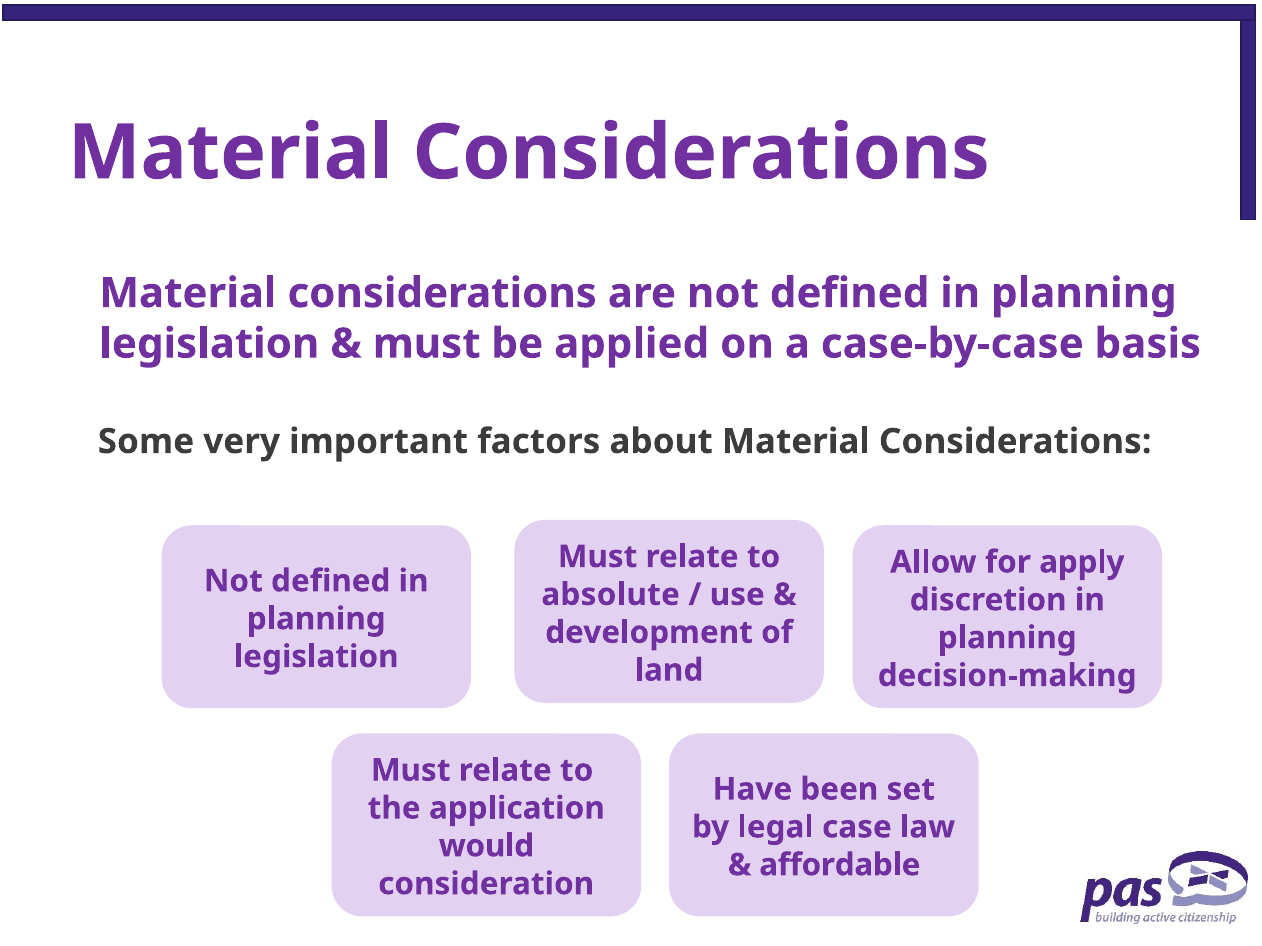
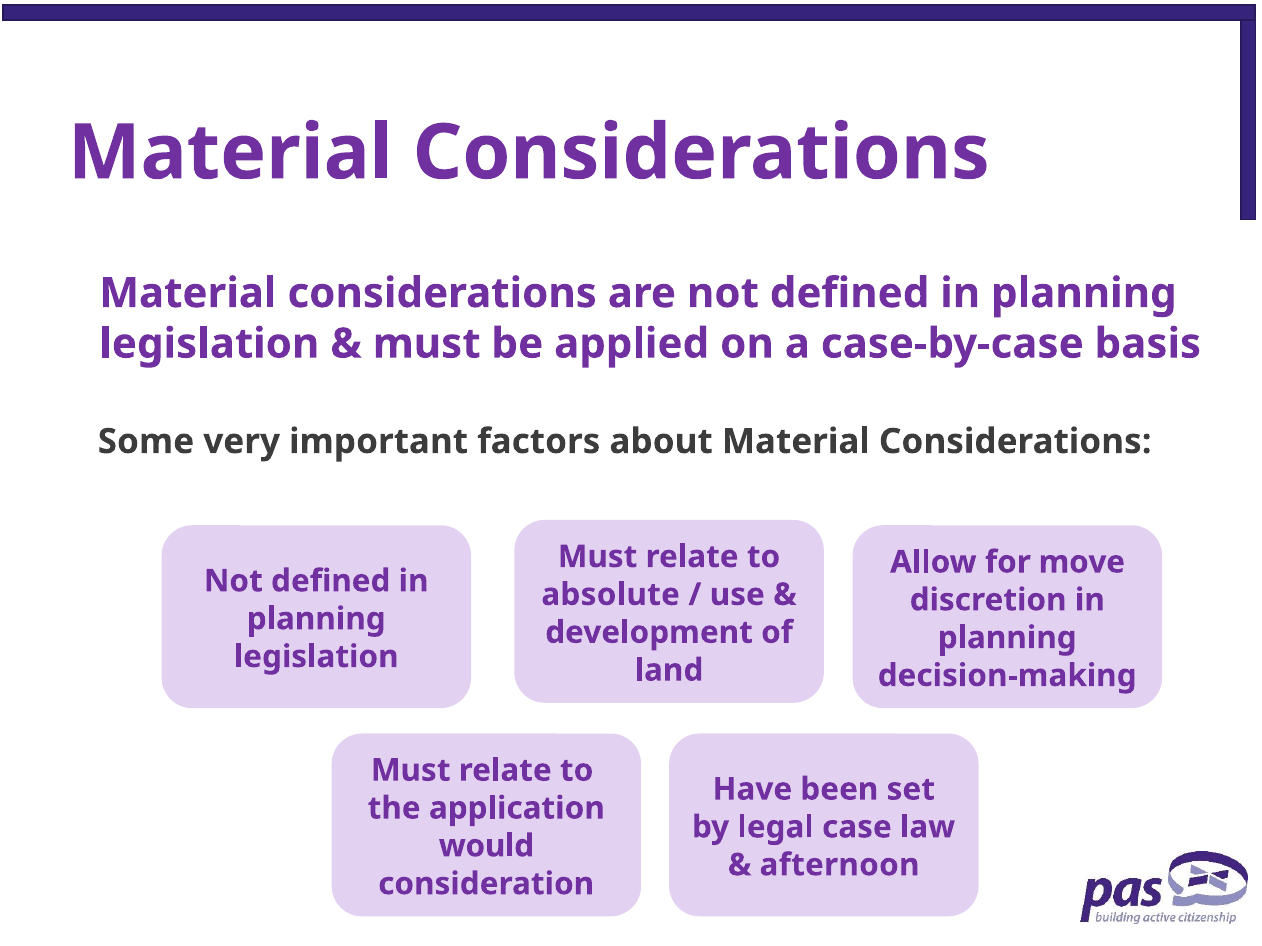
apply: apply -> move
affordable: affordable -> afternoon
